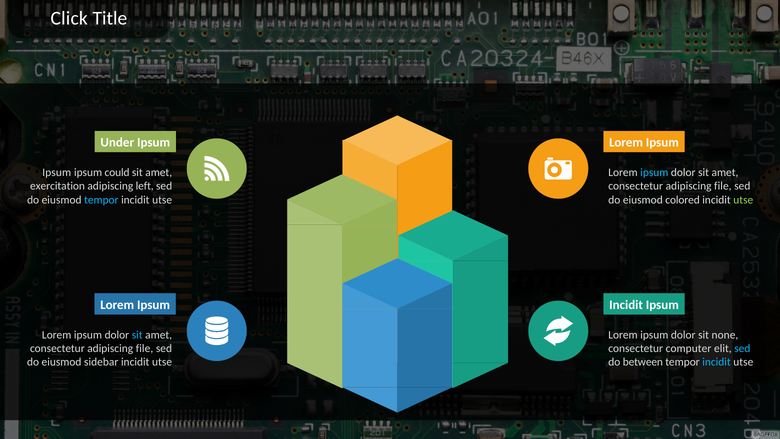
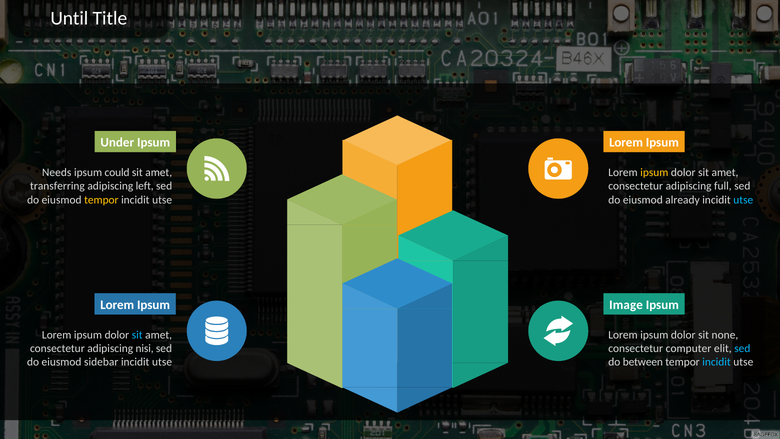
Click: Click -> Until
Ipsum at (57, 172): Ipsum -> Needs
ipsum at (654, 172) colour: light blue -> yellow
exercitation: exercitation -> transferring
file at (723, 186): file -> full
tempor at (101, 200) colour: light blue -> yellow
colored: colored -> already
utse at (743, 200) colour: light green -> light blue
Incidit at (626, 305): Incidit -> Image
file at (145, 348): file -> nisi
